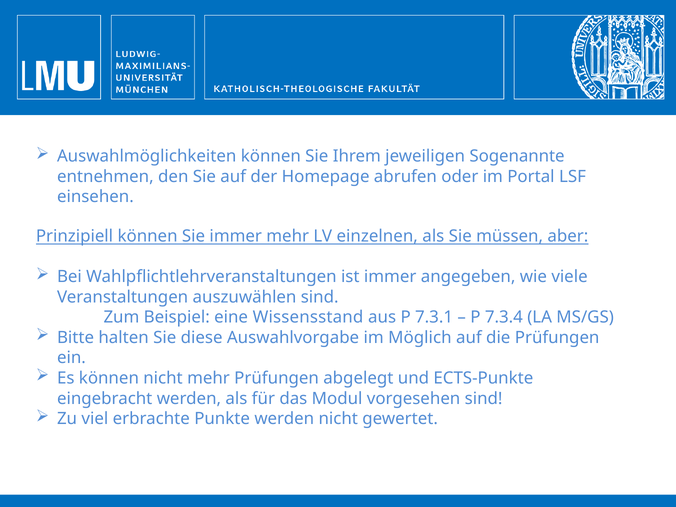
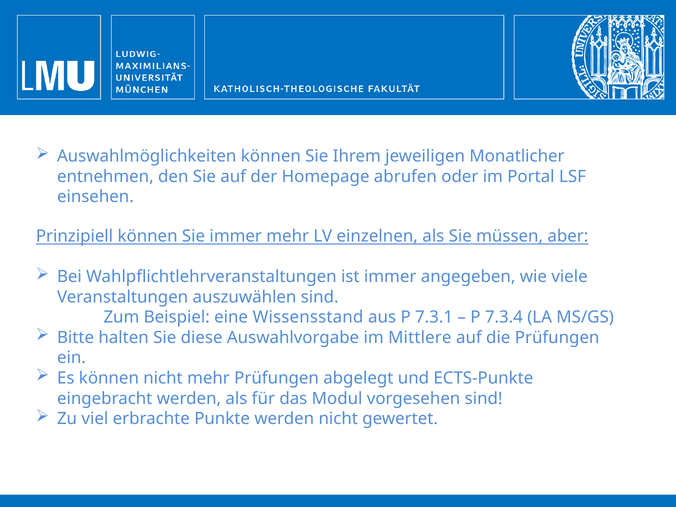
Sogenannte: Sogenannte -> Monatlicher
Möglich: Möglich -> Mittlere
